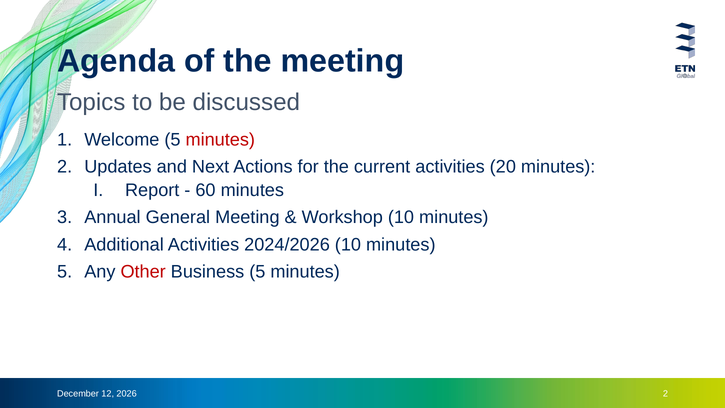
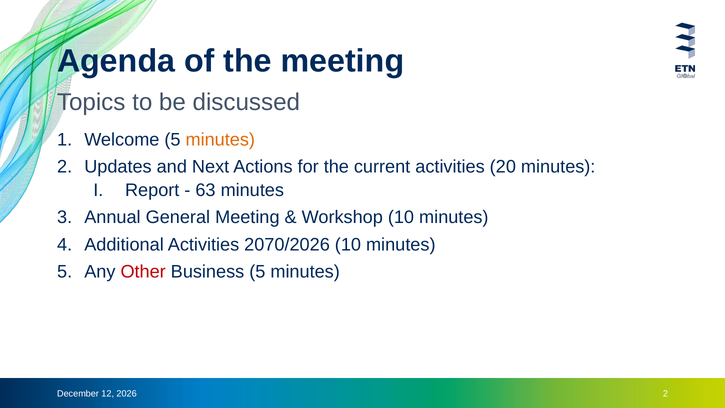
minutes at (220, 140) colour: red -> orange
60: 60 -> 63
2024/2026: 2024/2026 -> 2070/2026
